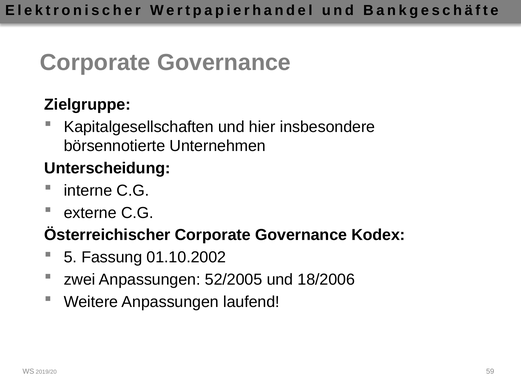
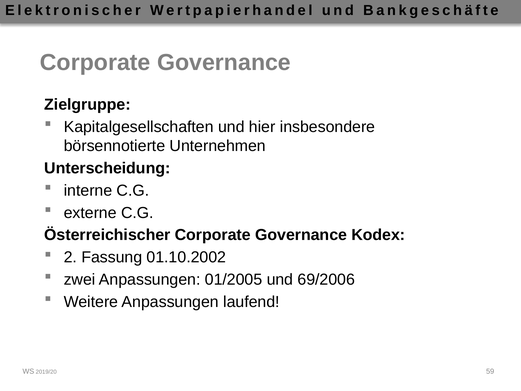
5: 5 -> 2
52/2005: 52/2005 -> 01/2005
18/2006: 18/2006 -> 69/2006
